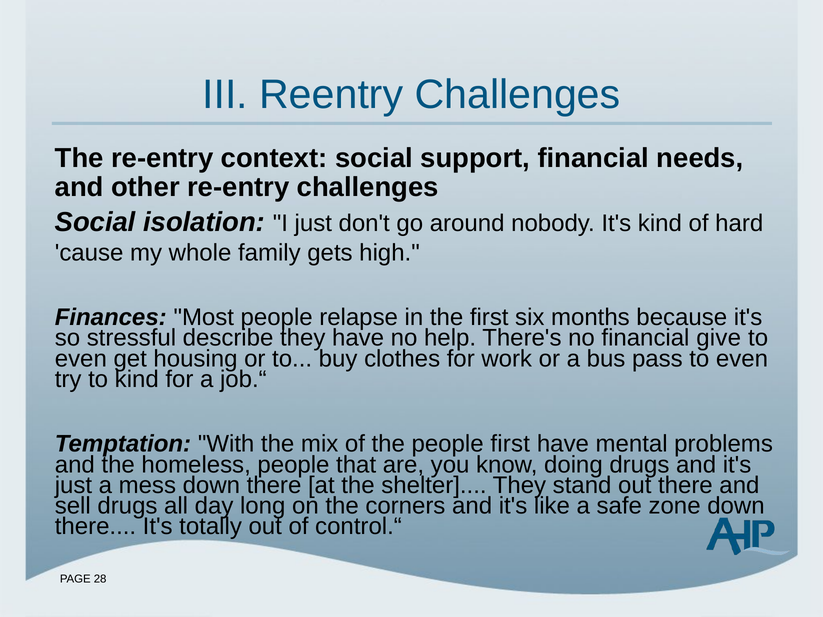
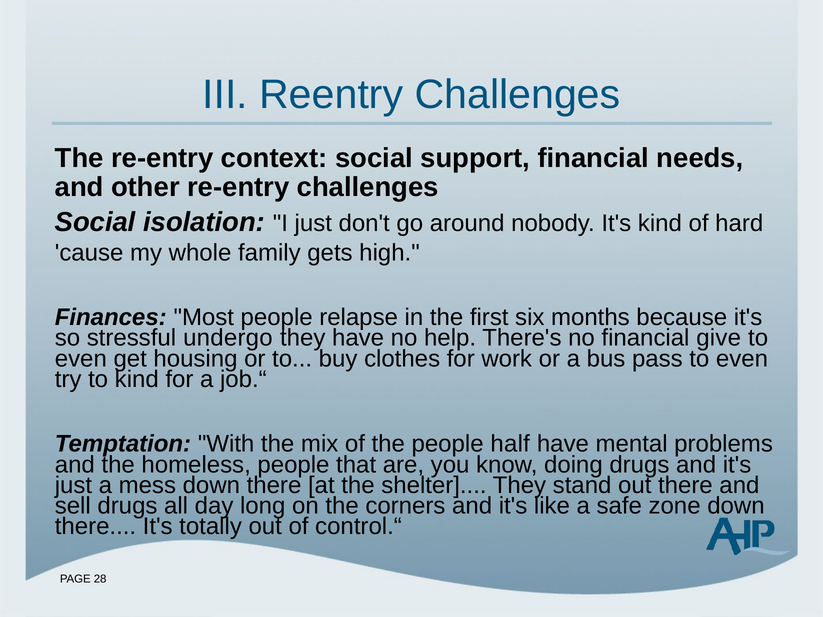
describe: describe -> undergo
people first: first -> half
